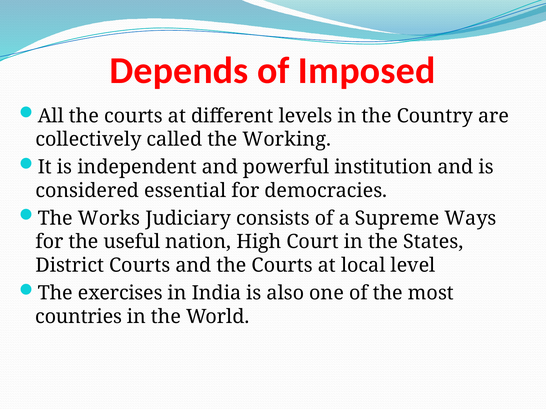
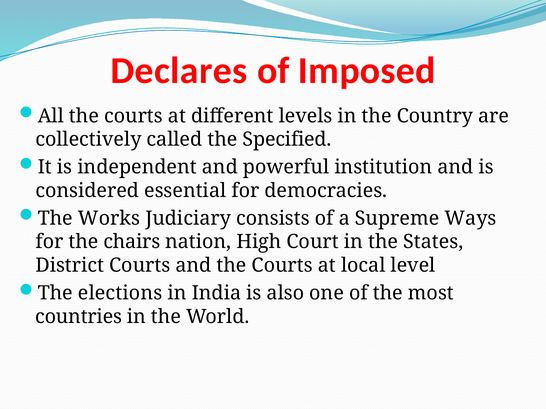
Depends: Depends -> Declares
Working: Working -> Specified
useful: useful -> chairs
exercises: exercises -> elections
